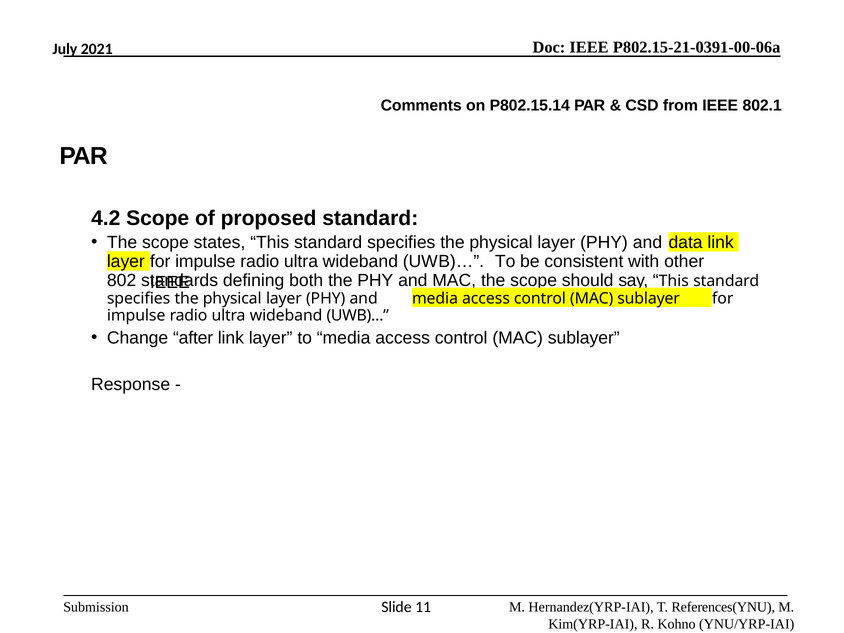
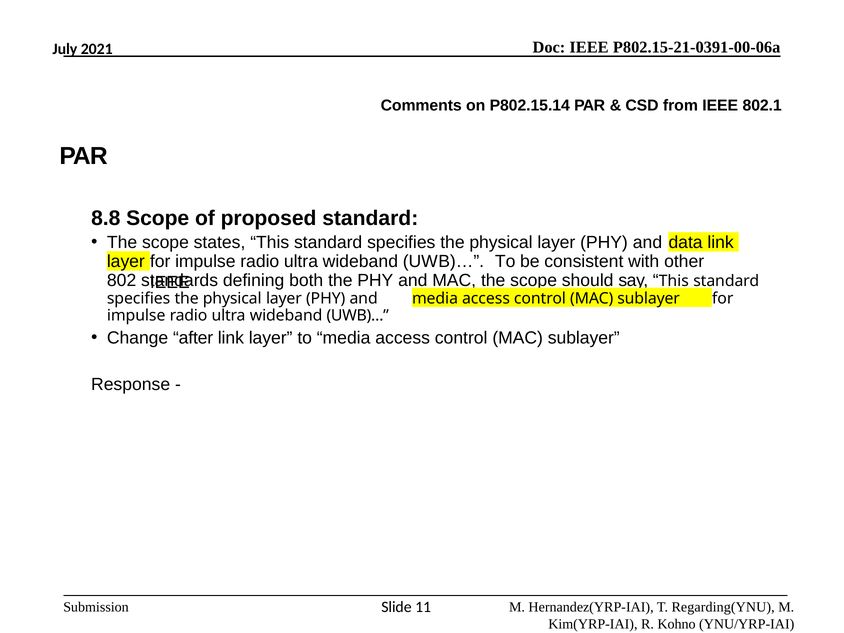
4.2: 4.2 -> 8.8
References(YNU: References(YNU -> Regarding(YNU
